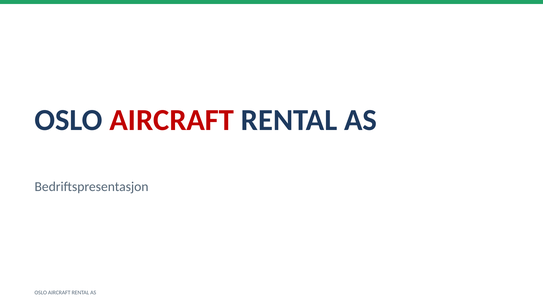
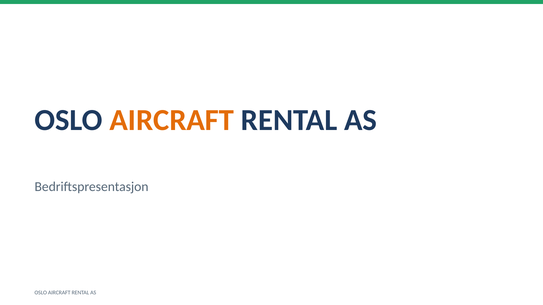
AIRCRAFT at (172, 120) colour: red -> orange
